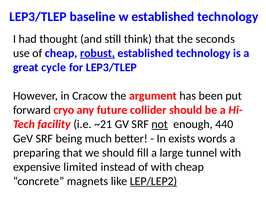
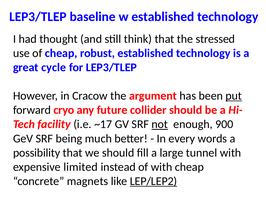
seconds: seconds -> stressed
robust underline: present -> none
put underline: none -> present
~21: ~21 -> ~17
440: 440 -> 900
exists: exists -> every
preparing: preparing -> possibility
